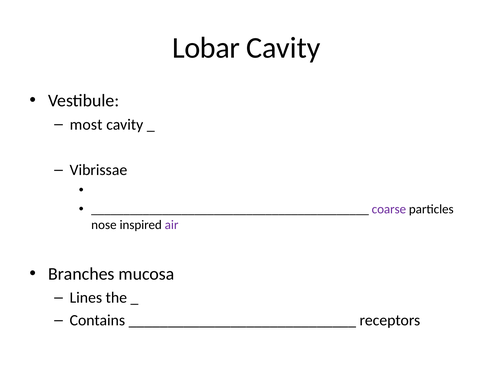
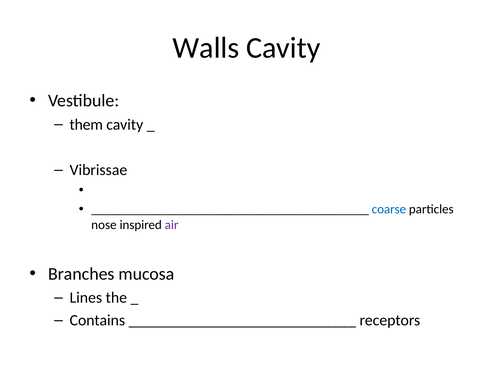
Lobar: Lobar -> Walls
most: most -> them
coarse colour: purple -> blue
